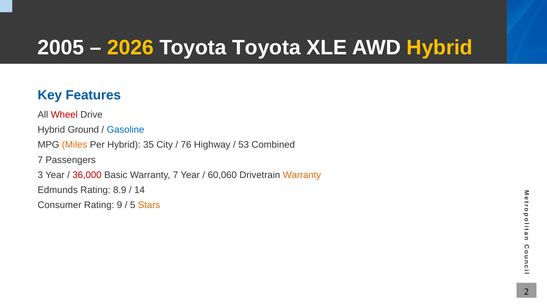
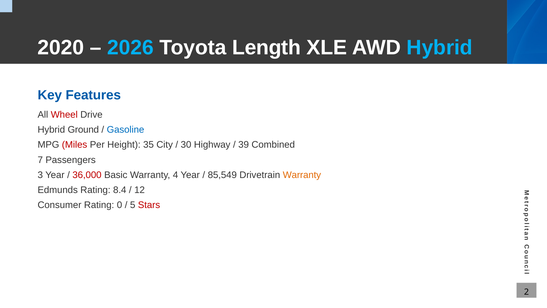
2005: 2005 -> 2020
2026 colour: yellow -> light blue
Toyota Toyota: Toyota -> Length
Hybrid at (440, 48) colour: yellow -> light blue
Miles colour: orange -> red
Per Hybrid: Hybrid -> Height
76: 76 -> 30
53: 53 -> 39
Warranty 7: 7 -> 4
60,060: 60,060 -> 85,549
8.9: 8.9 -> 8.4
14: 14 -> 12
9: 9 -> 0
Stars colour: orange -> red
